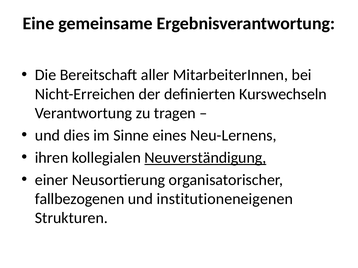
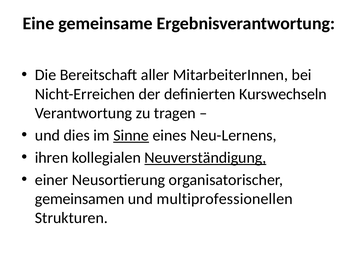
Sinne underline: none -> present
fallbezogenen: fallbezogenen -> gemeinsamen
institutioneneigenen: institutioneneigenen -> multiprofessionellen
